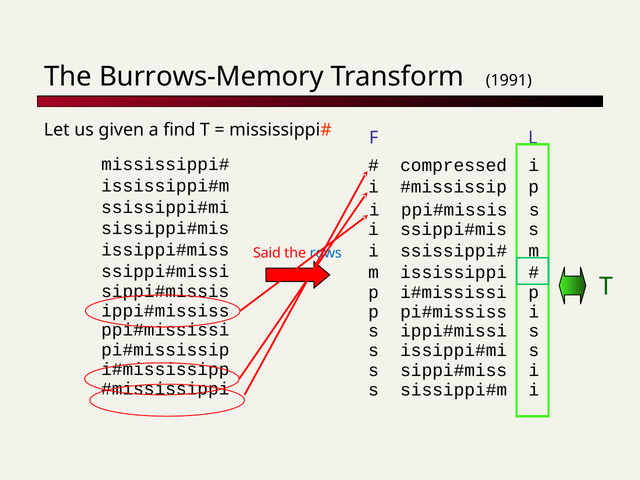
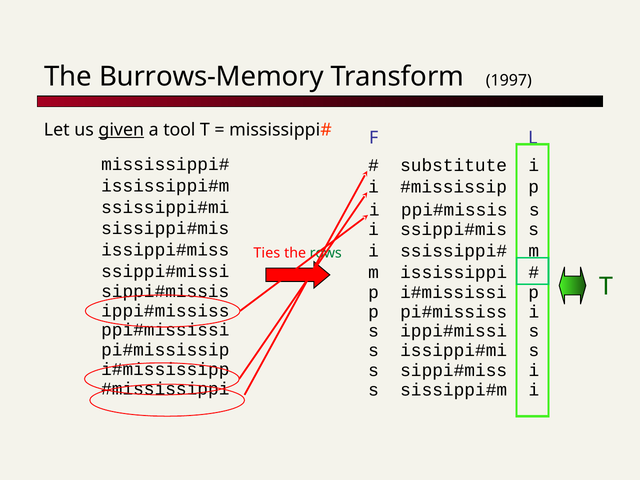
1991: 1991 -> 1997
given underline: none -> present
find: find -> tool
compressed: compressed -> substitute
Said: Said -> Ties
rows colour: blue -> green
